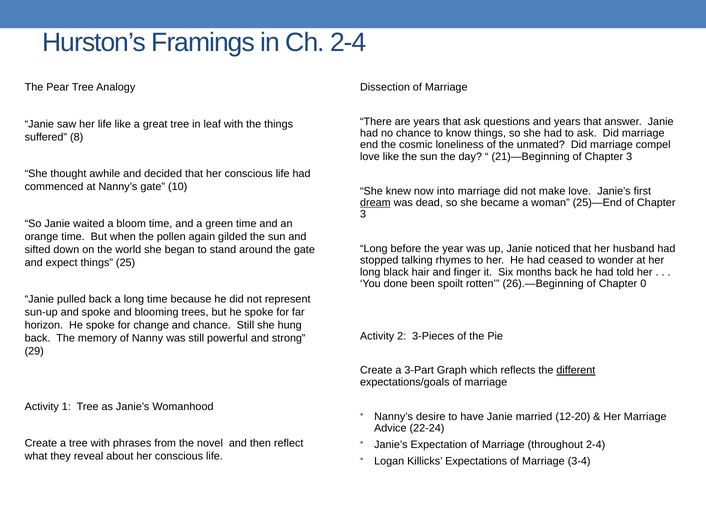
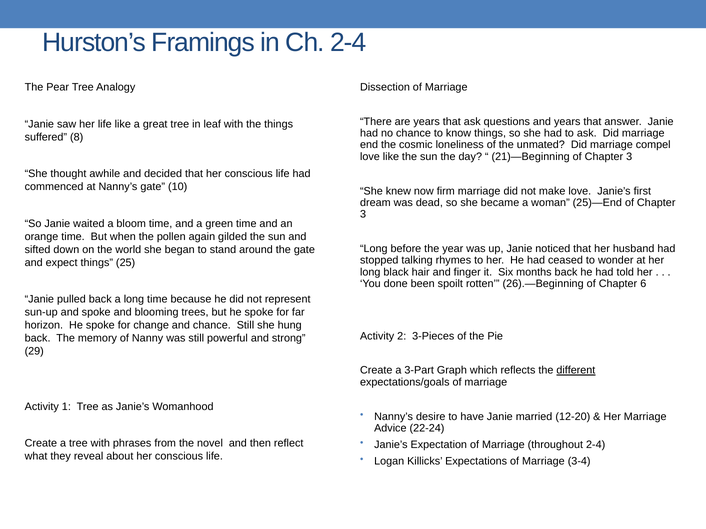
into: into -> firm
dream underline: present -> none
0: 0 -> 6
